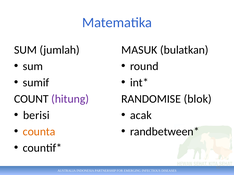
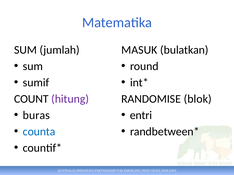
berisi: berisi -> buras
acak: acak -> entri
counta colour: orange -> blue
